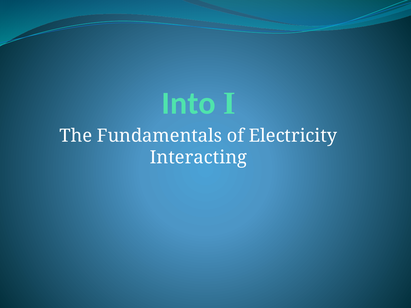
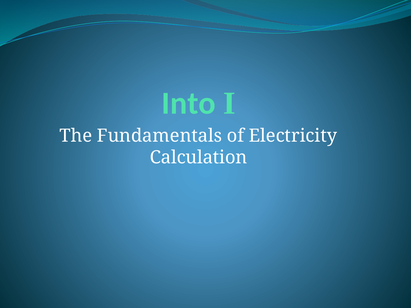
Interacting: Interacting -> Calculation
